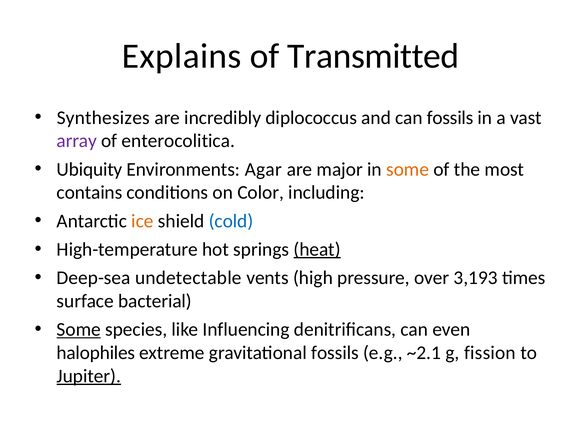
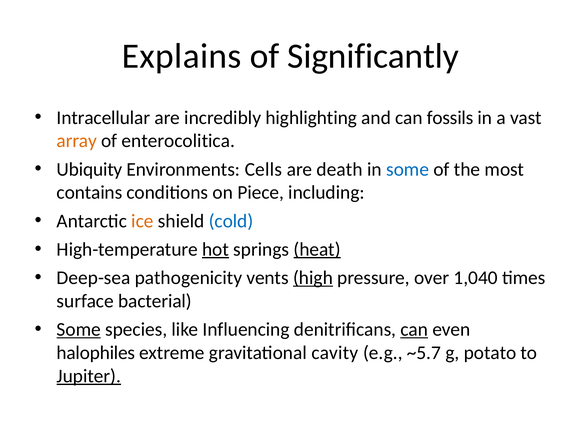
Transmitted: Transmitted -> Significantly
Synthesizes: Synthesizes -> Intracellular
diplococcus: diplococcus -> highlighting
array colour: purple -> orange
Agar: Agar -> Cells
major: major -> death
some at (408, 169) colour: orange -> blue
Color: Color -> Piece
hot underline: none -> present
undetectable: undetectable -> pathogenicity
high underline: none -> present
3,193: 3,193 -> 1,040
can at (414, 329) underline: none -> present
gravitational fossils: fossils -> cavity
~2.1: ~2.1 -> ~5.7
fission: fission -> potato
